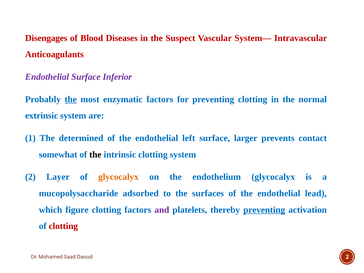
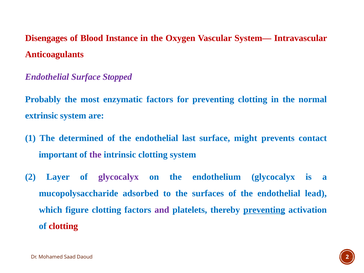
Diseases: Diseases -> Instance
Suspect: Suspect -> Oxygen
Inferior: Inferior -> Stopped
the at (71, 99) underline: present -> none
left: left -> last
larger: larger -> might
somewhat: somewhat -> important
the at (95, 155) colour: black -> purple
glycocalyx at (118, 177) colour: orange -> purple
